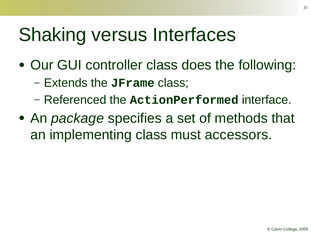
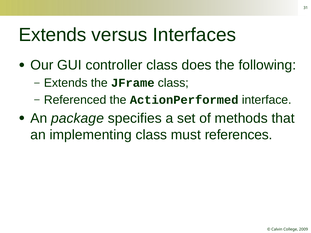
Shaking at (53, 35): Shaking -> Extends
accessors: accessors -> references
